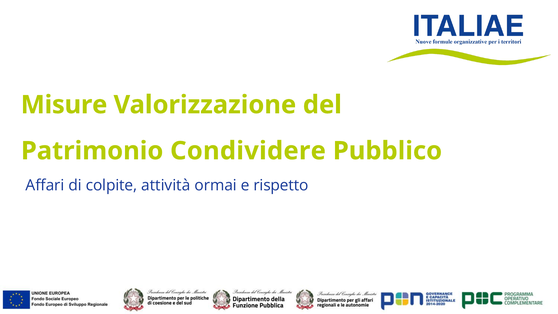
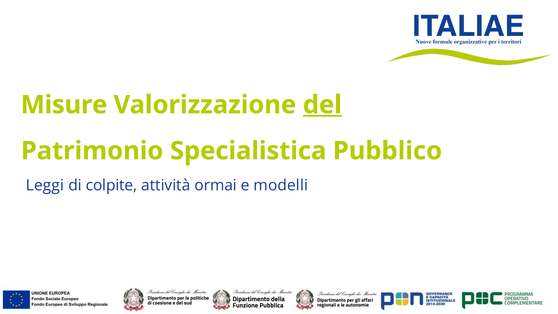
del underline: none -> present
Condividere: Condividere -> Specialistica
Affari: Affari -> Leggi
rispetto: rispetto -> modelli
